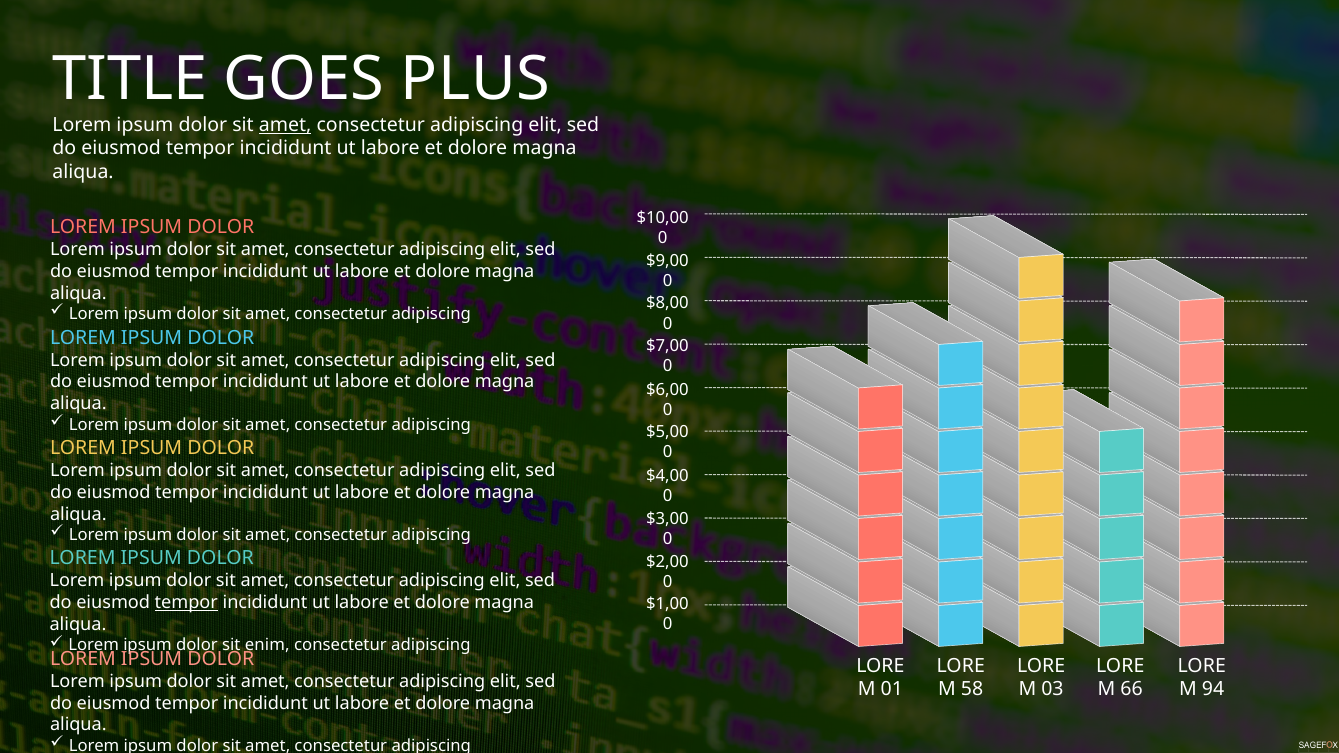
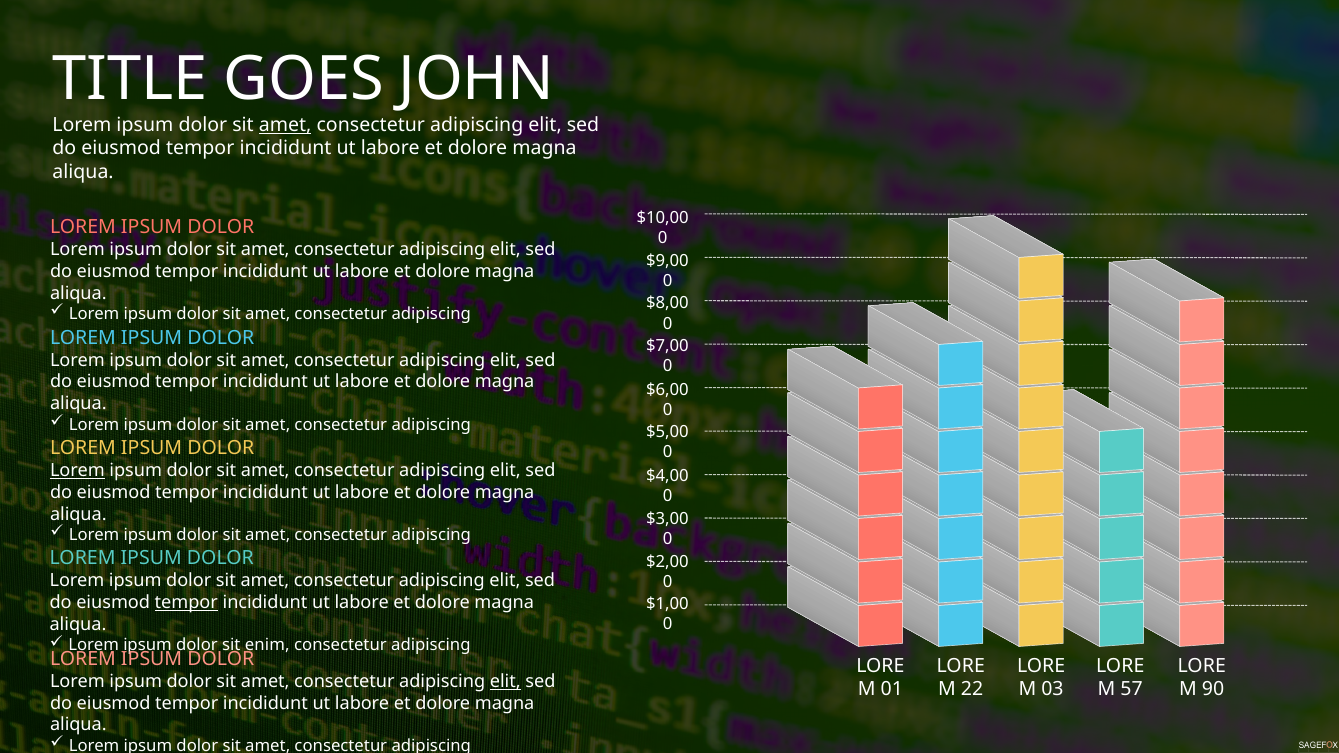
PLUS: PLUS -> JOHN
Lorem at (77, 471) underline: none -> present
elit at (505, 682) underline: none -> present
58: 58 -> 22
66: 66 -> 57
94: 94 -> 90
